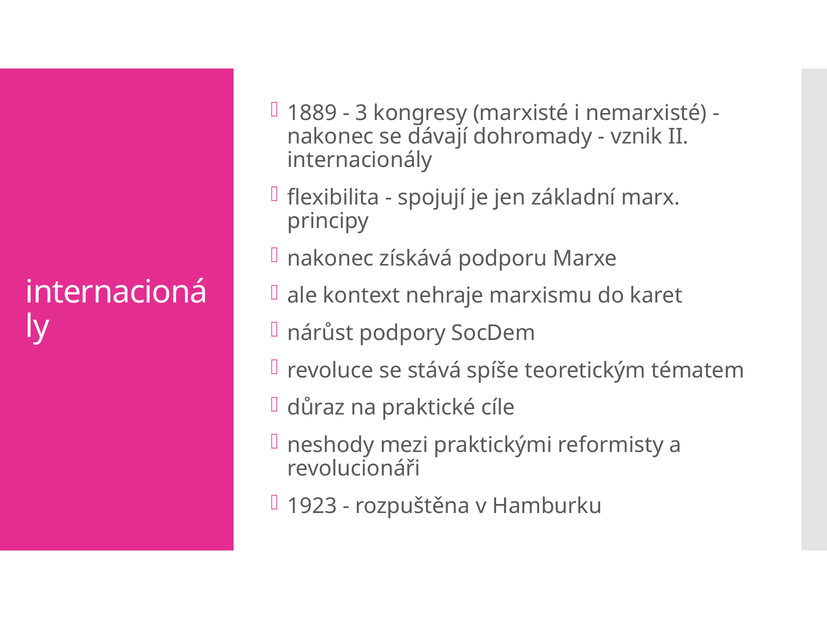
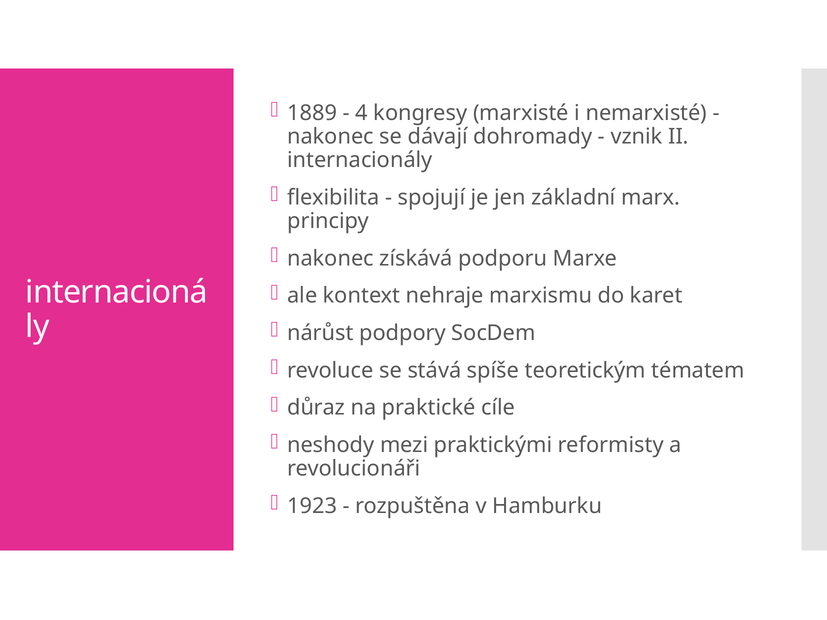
3: 3 -> 4
